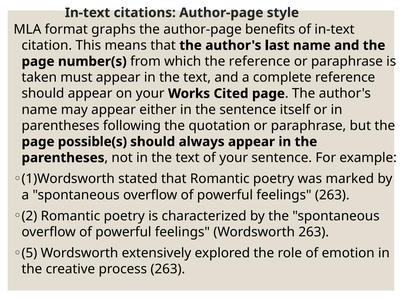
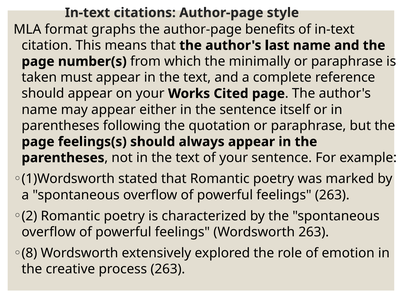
the reference: reference -> minimally
possible(s: possible(s -> feelings(s
5: 5 -> 8
